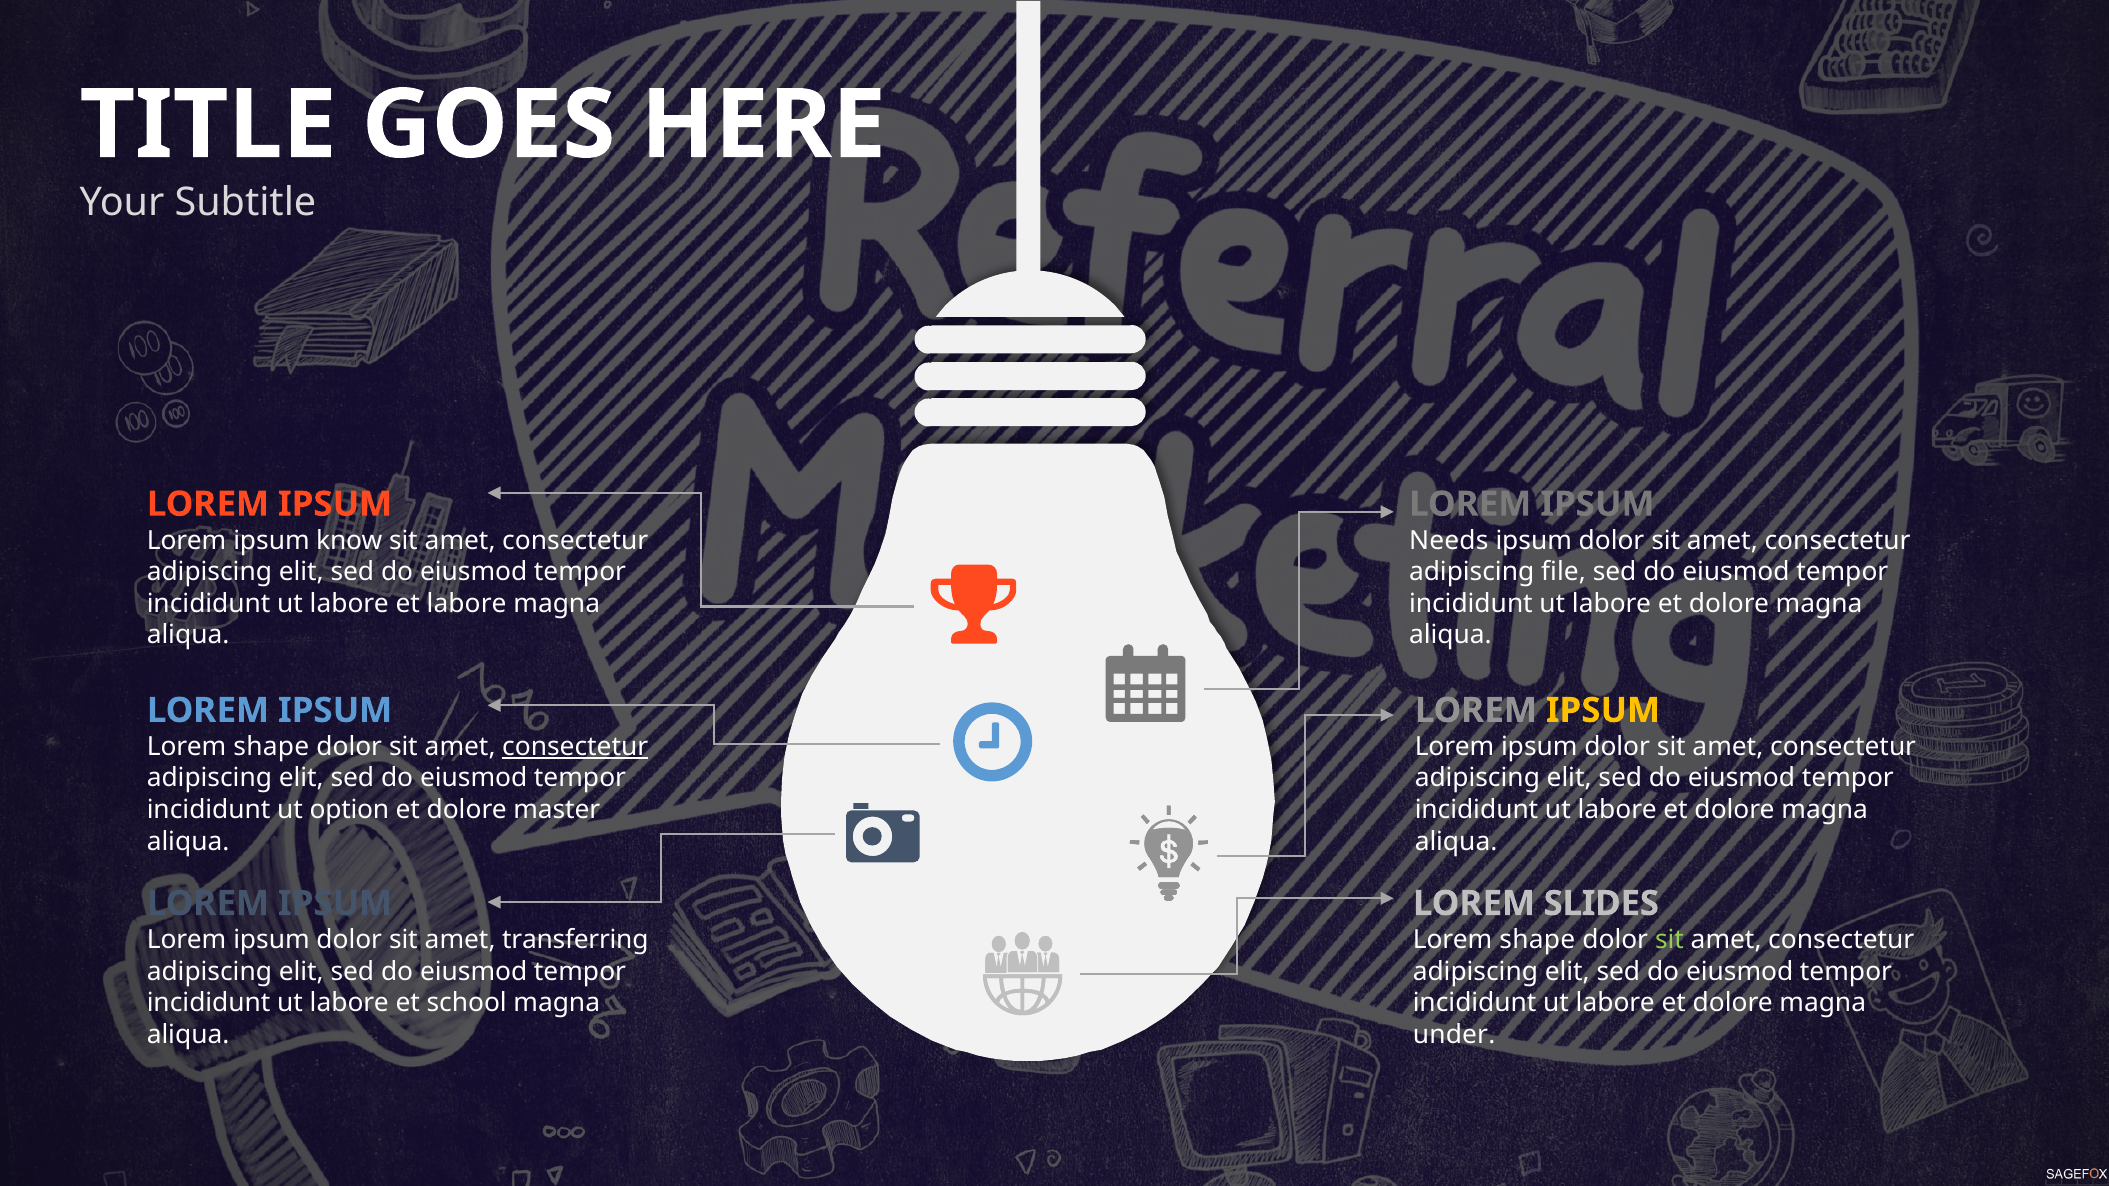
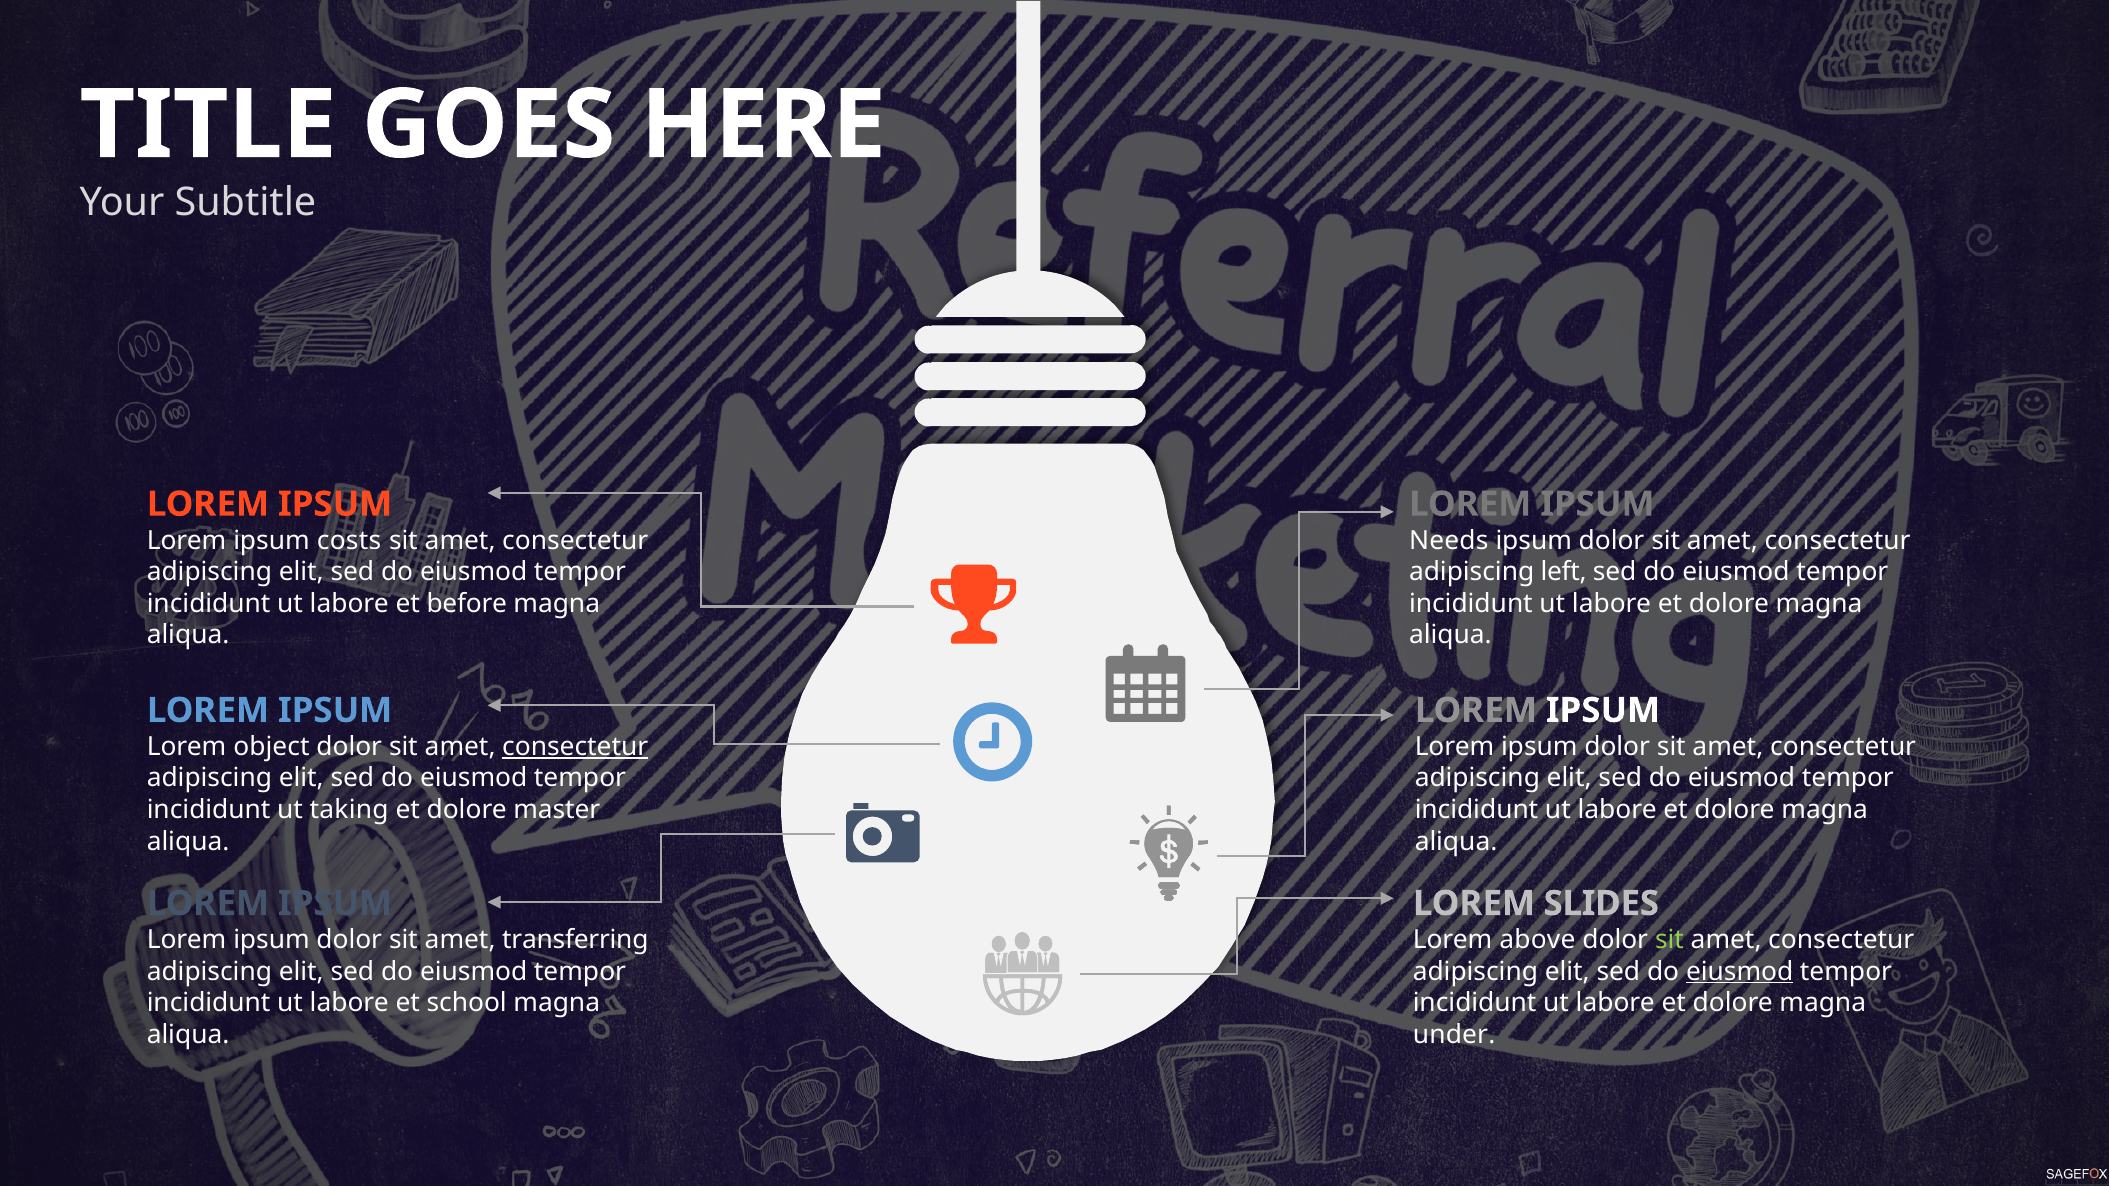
know: know -> costs
file: file -> left
et labore: labore -> before
IPSUM at (1603, 711) colour: yellow -> white
shape at (271, 747): shape -> object
option: option -> taking
shape at (1537, 940): shape -> above
eiusmod at (1740, 972) underline: none -> present
